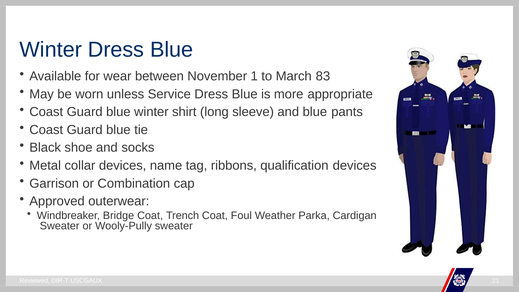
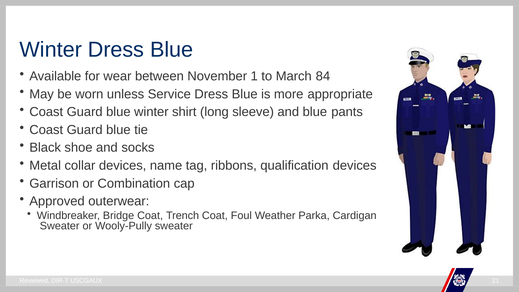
83: 83 -> 84
